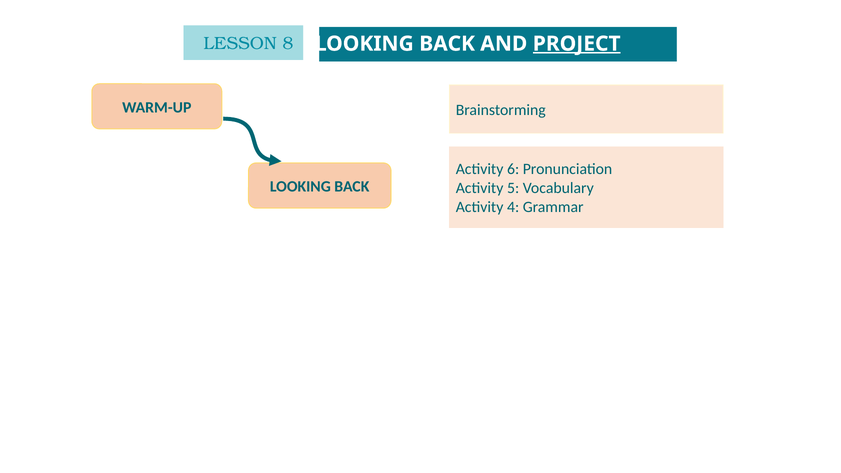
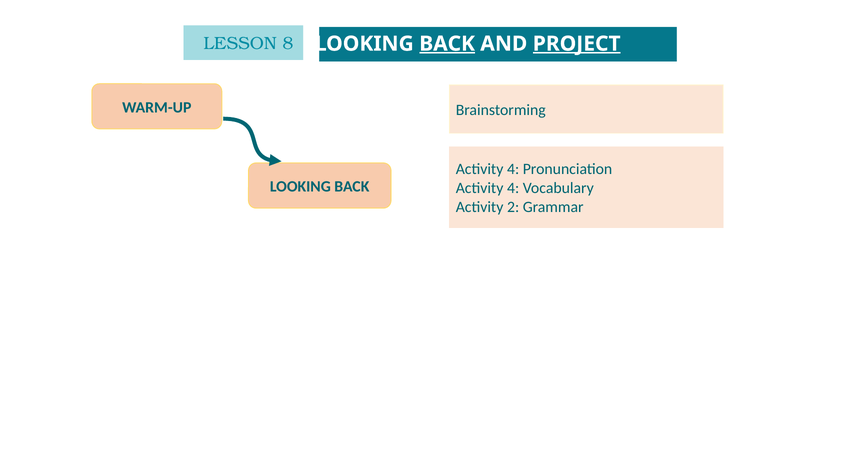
BACK at (447, 44) underline: none -> present
6 at (513, 169): 6 -> 4
5 at (513, 188): 5 -> 4
4: 4 -> 2
